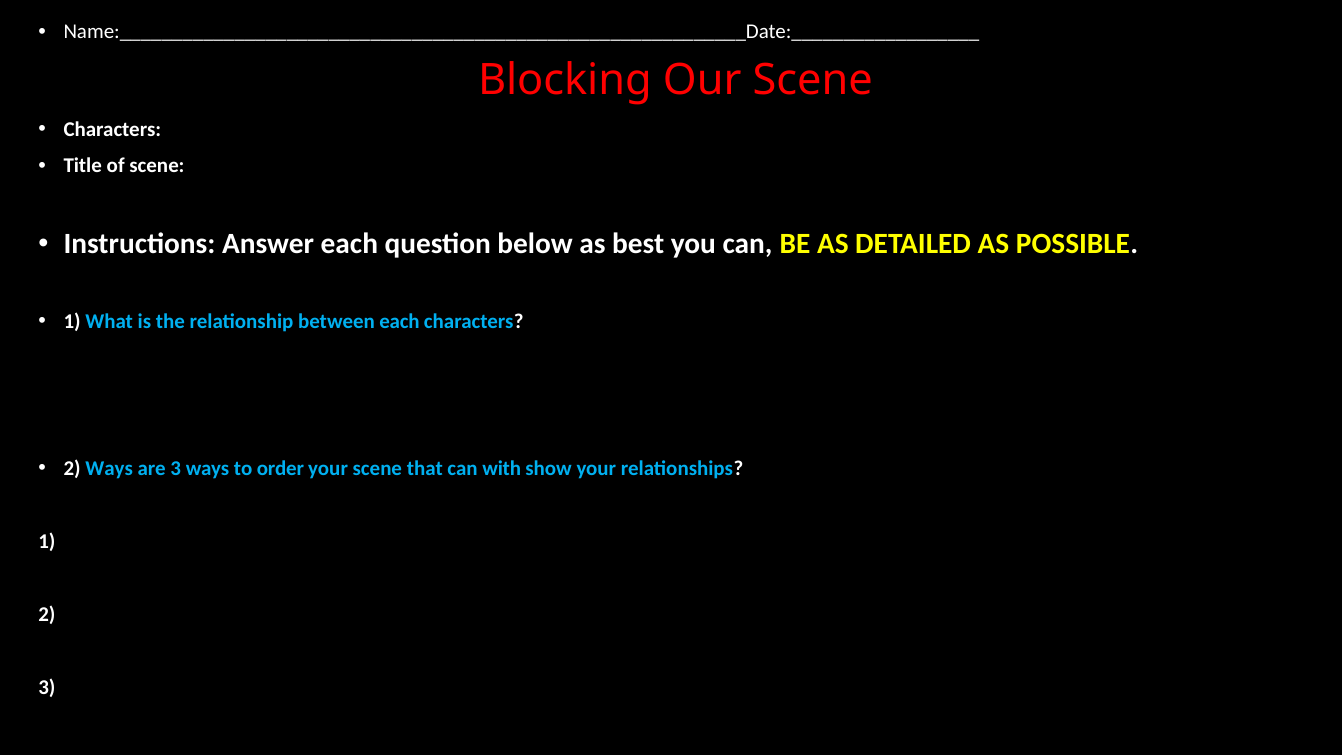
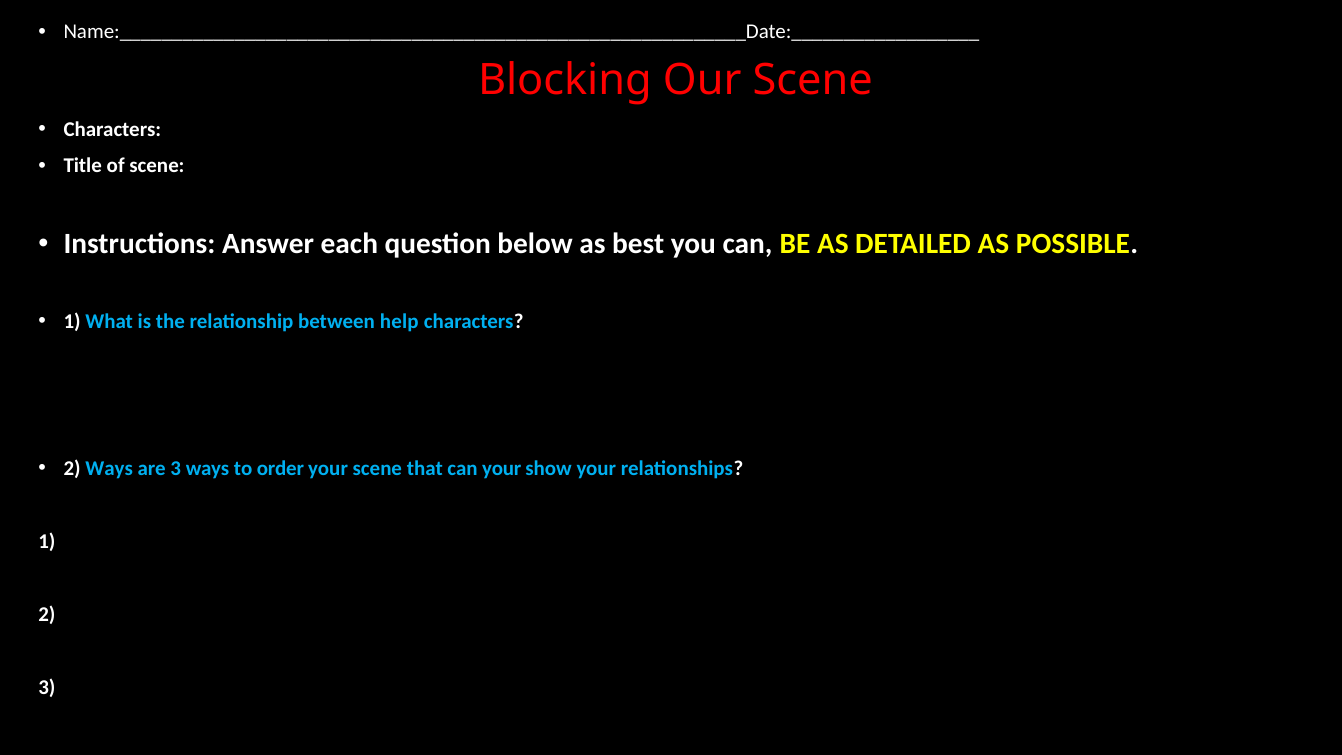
between each: each -> help
can with: with -> your
